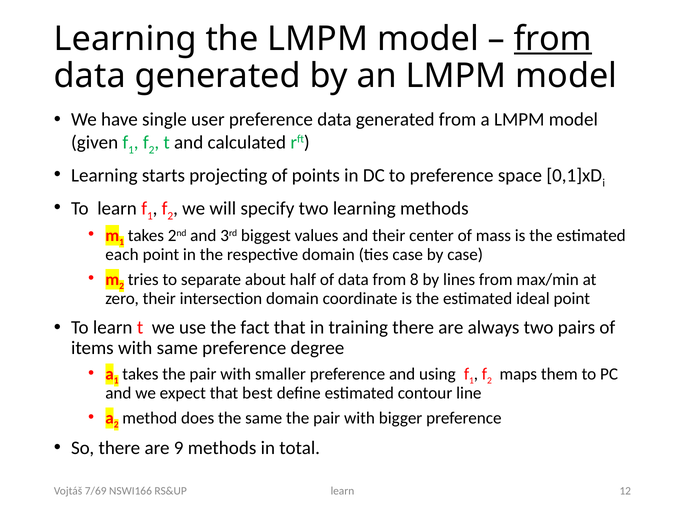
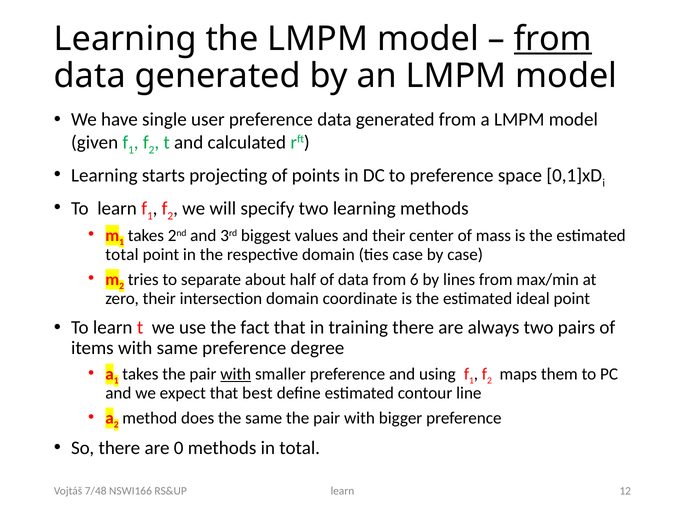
each at (122, 254): each -> total
8: 8 -> 6
with at (236, 374) underline: none -> present
9: 9 -> 0
7/69: 7/69 -> 7/48
